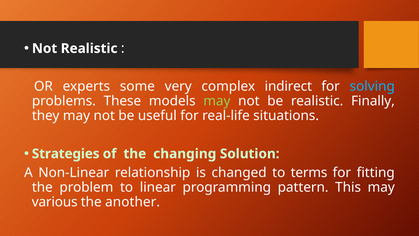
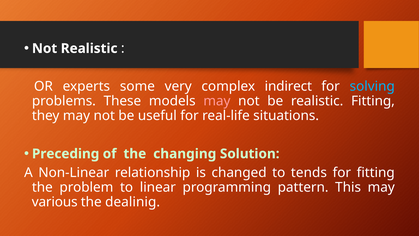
may at (217, 101) colour: light green -> pink
realistic Finally: Finally -> Fitting
Strategies: Strategies -> Preceding
terms: terms -> tends
another: another -> dealinig
